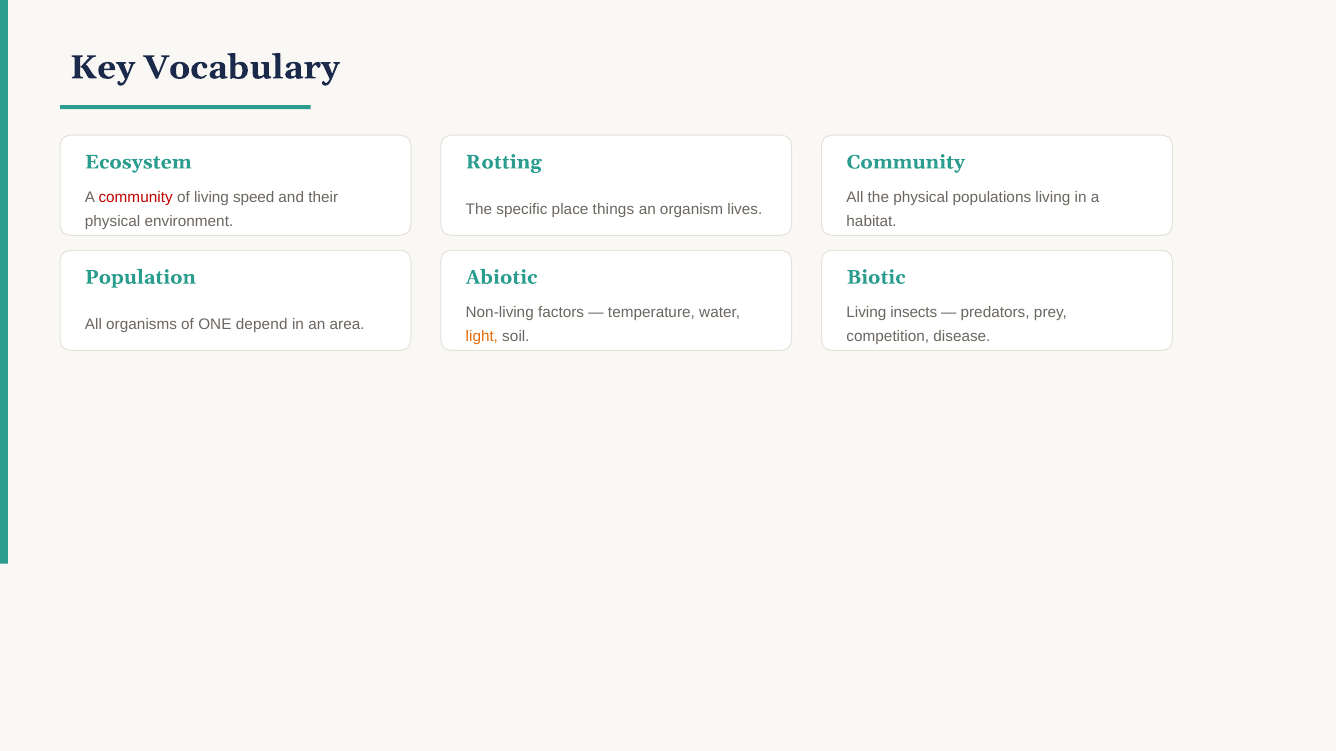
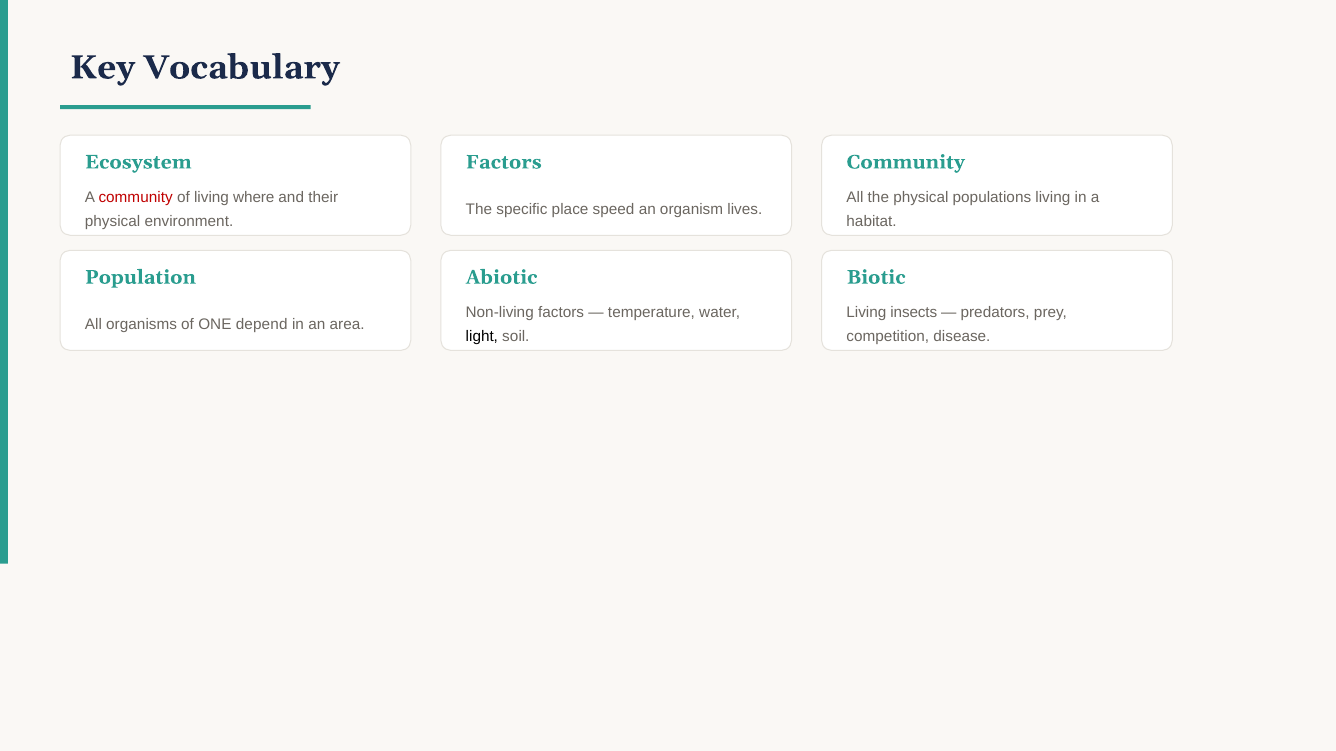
Rotting at (504, 162): Rotting -> Factors
speed: speed -> where
things: things -> speed
light colour: orange -> black
